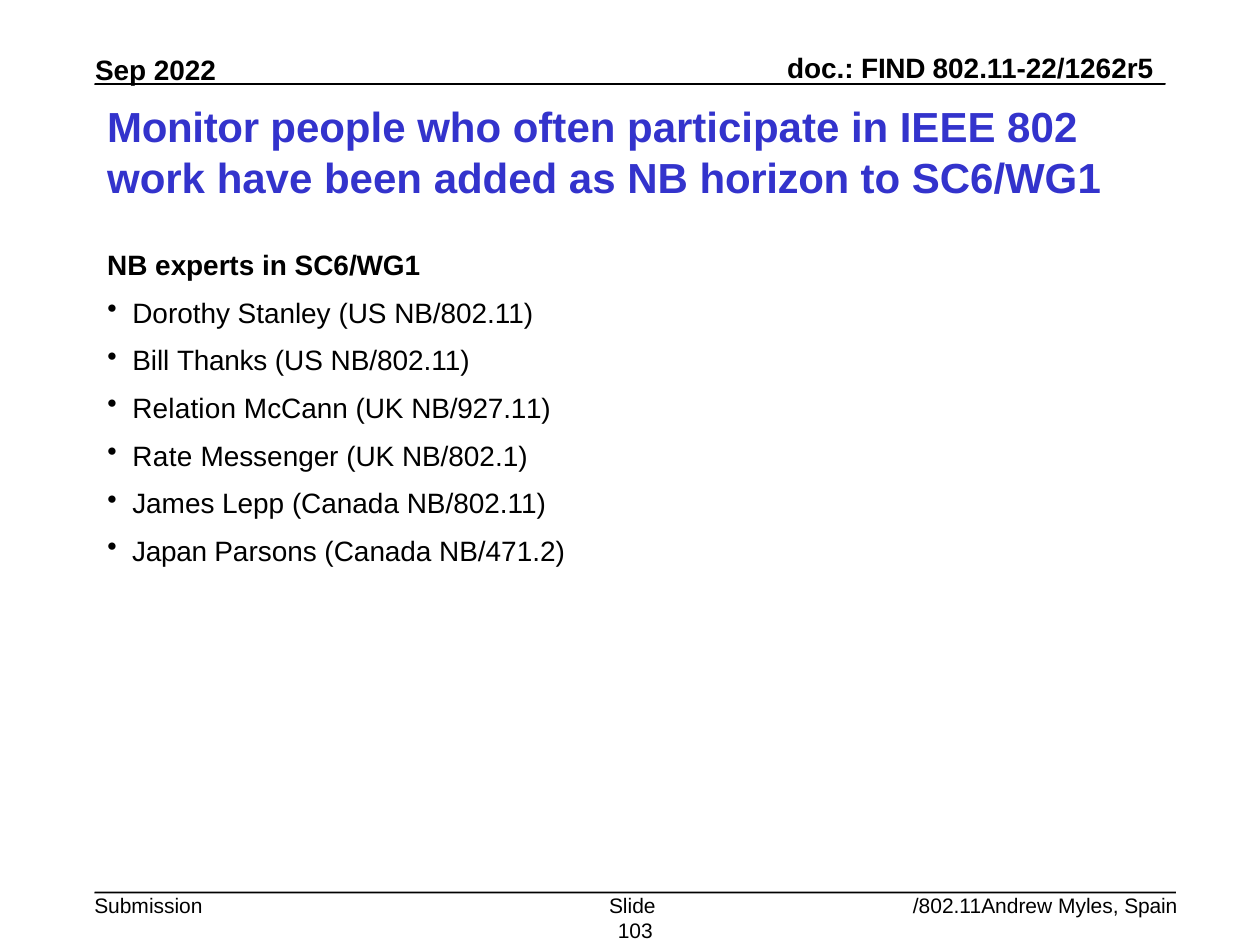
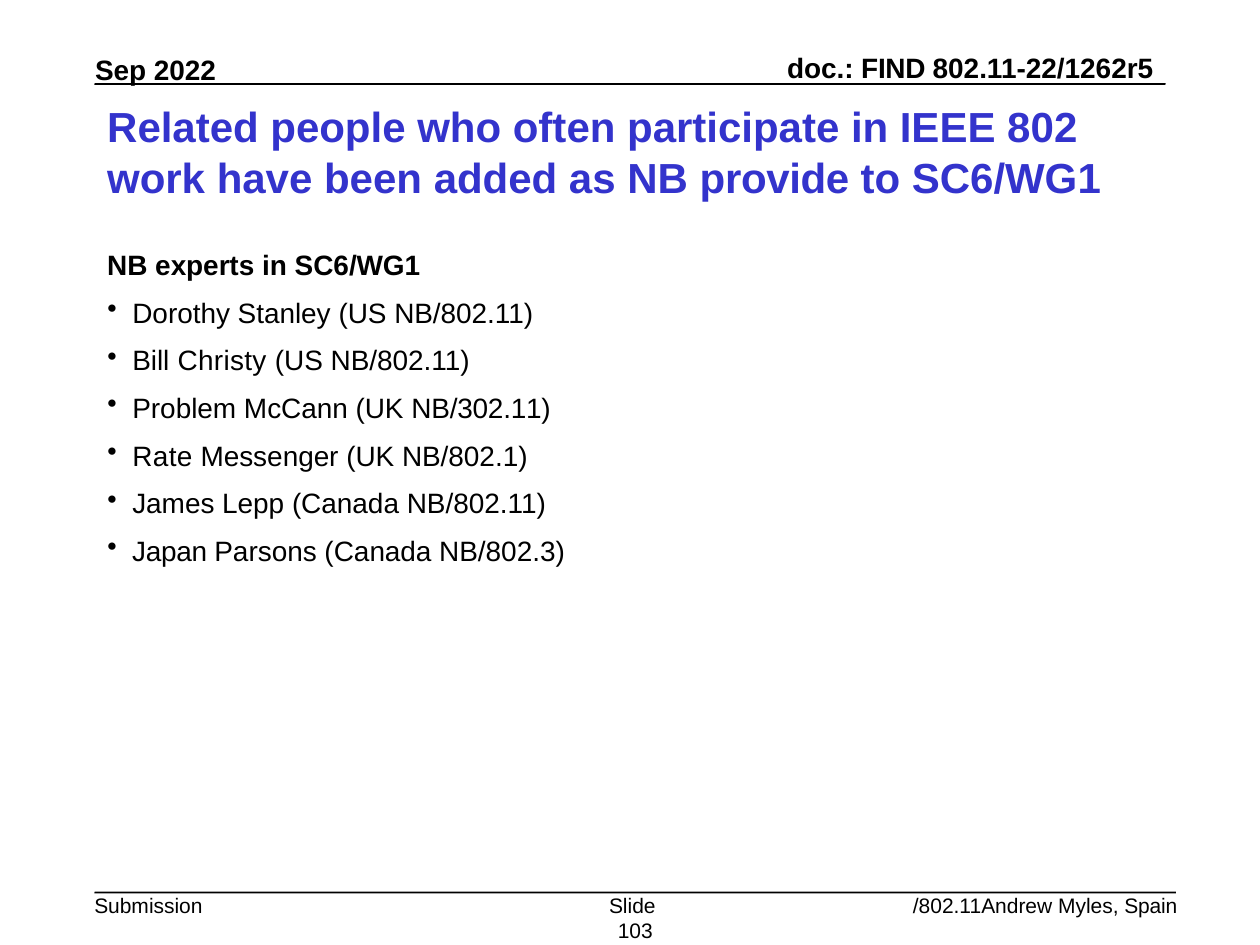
Monitor: Monitor -> Related
horizon: horizon -> provide
Thanks: Thanks -> Christy
Relation: Relation -> Problem
NB/927.11: NB/927.11 -> NB/302.11
NB/471.2: NB/471.2 -> NB/802.3
